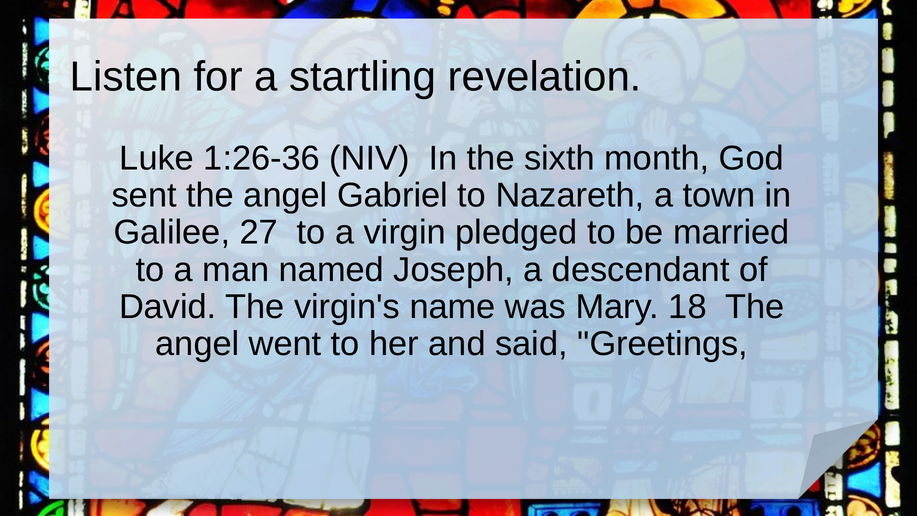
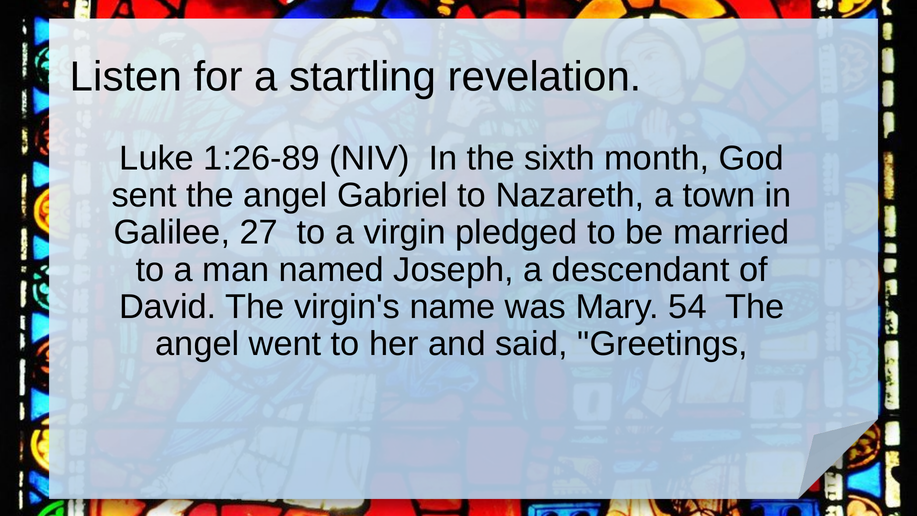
1:26-36: 1:26-36 -> 1:26-89
18: 18 -> 54
